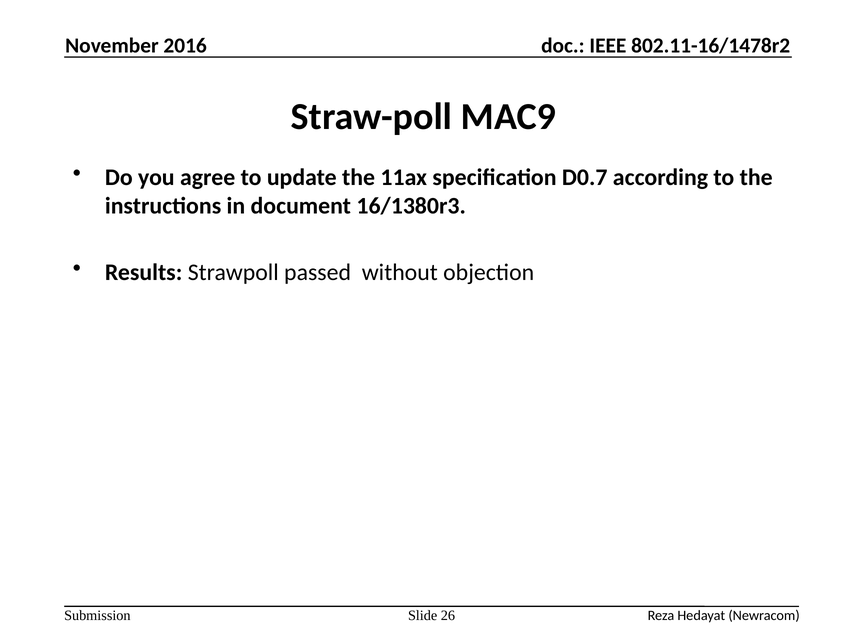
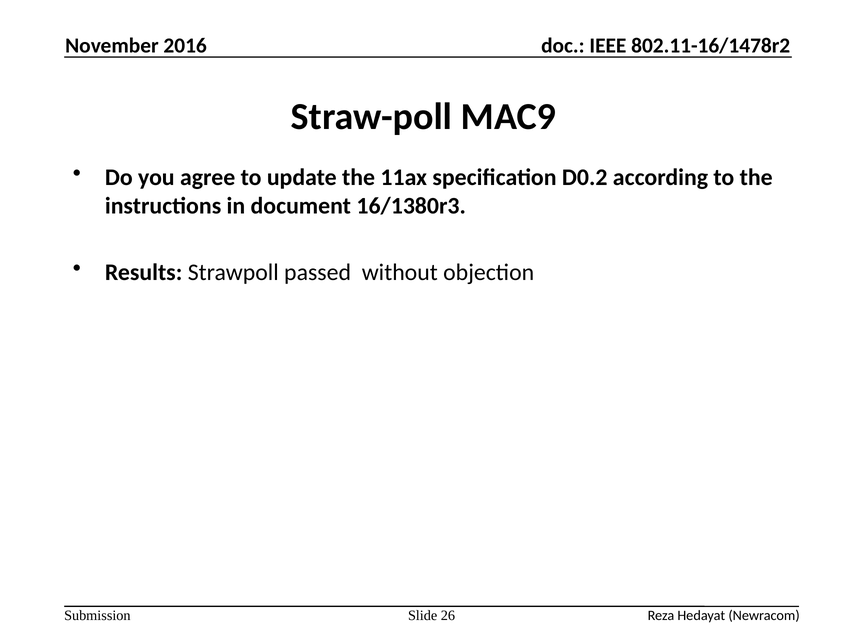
D0.7: D0.7 -> D0.2
